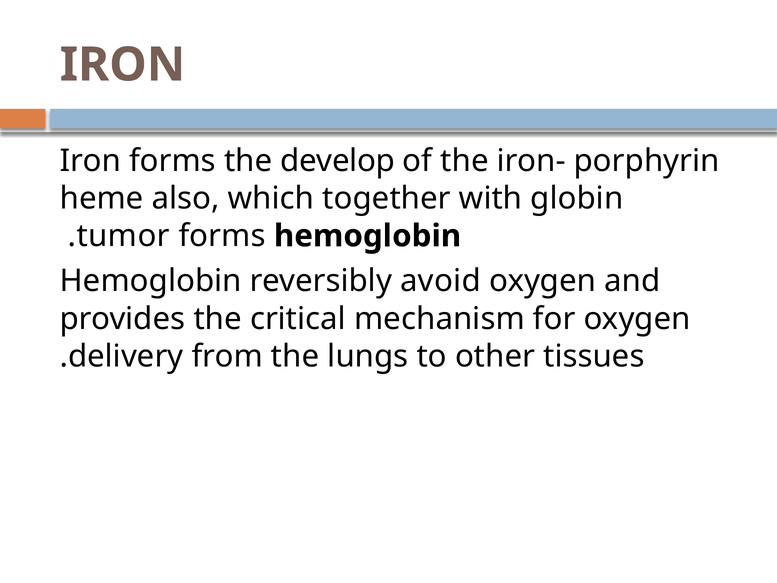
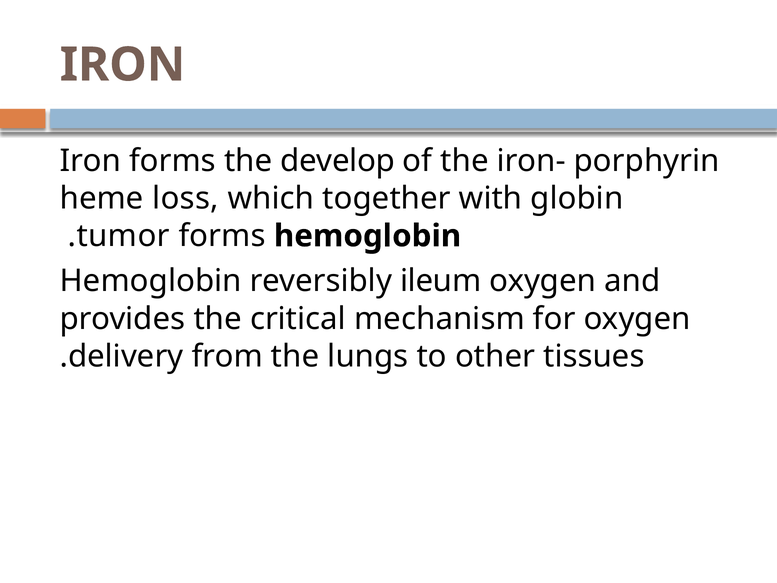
also: also -> loss
avoid: avoid -> ileum
